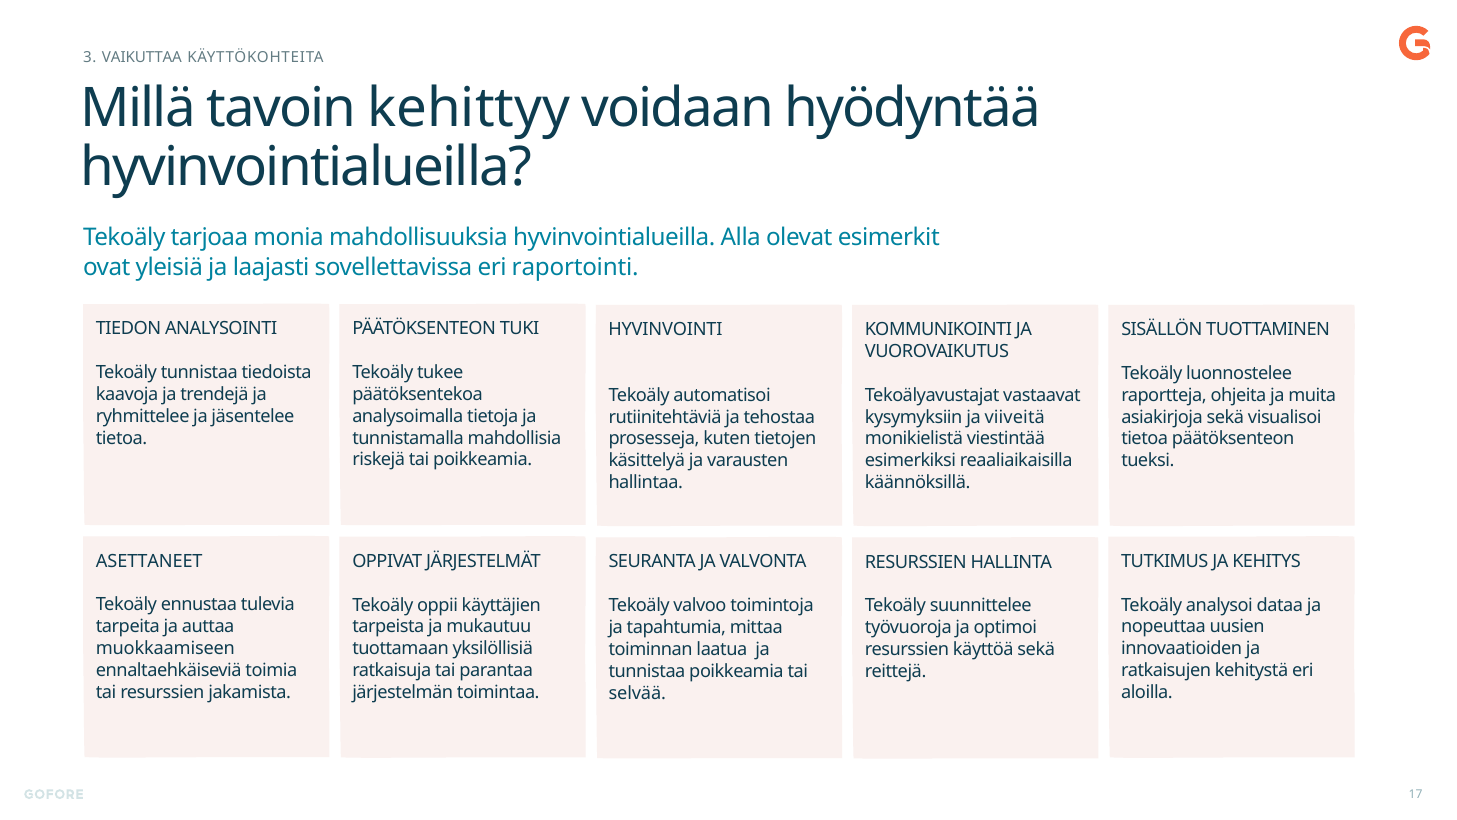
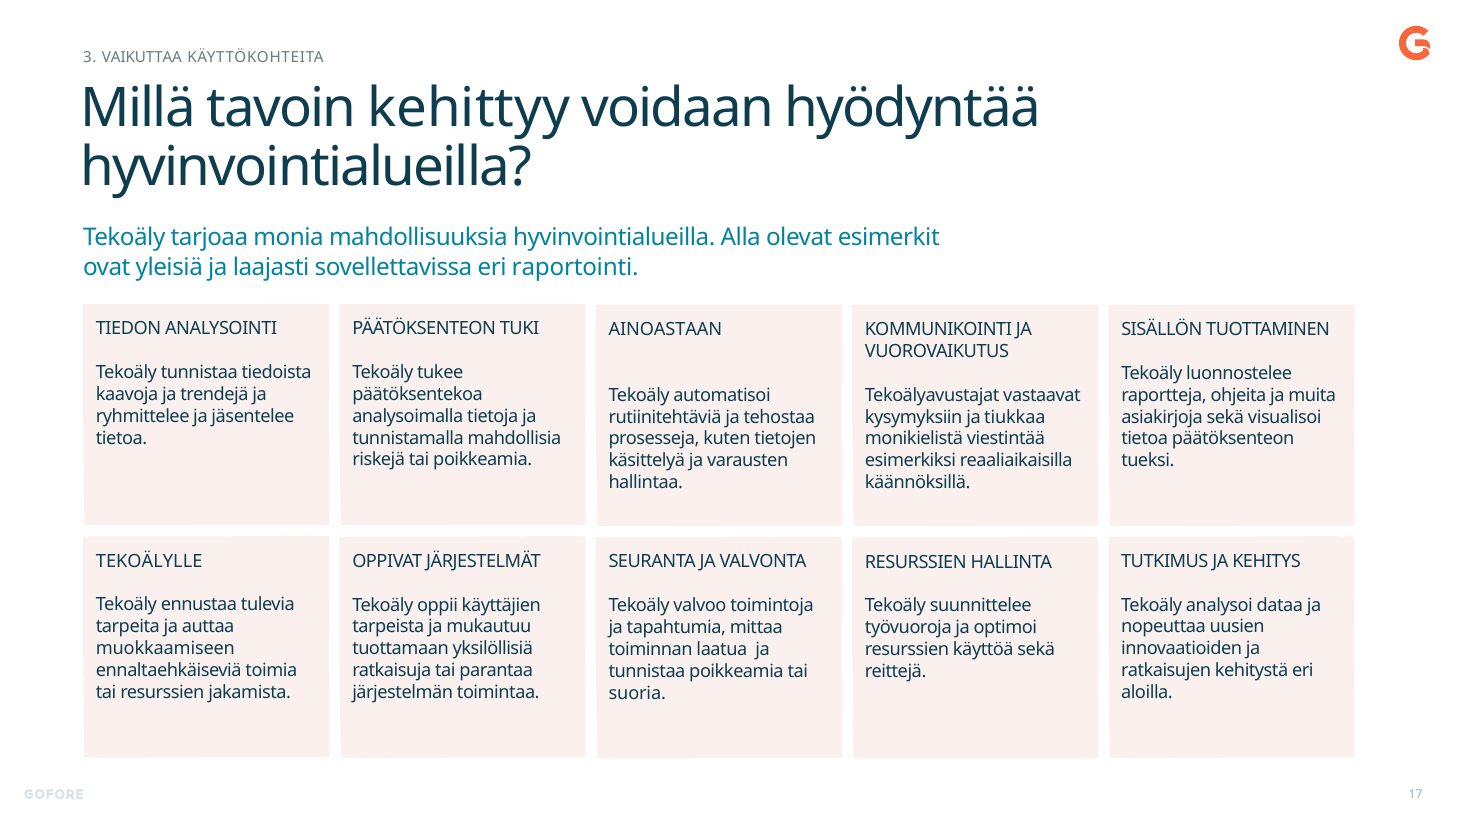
HYVINVOINTI: HYVINVOINTI -> AINOASTAAN
viiveitä: viiveitä -> tiukkaa
ASETTANEET: ASETTANEET -> TEKOÄLYLLE
selvää: selvää -> suoria
